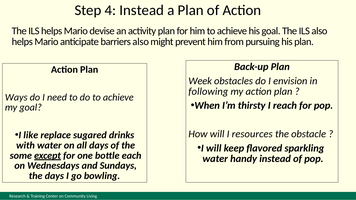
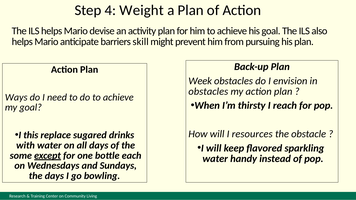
4 Instead: Instead -> Weight
barriers also: also -> skill
following at (208, 92): following -> obstacles
like: like -> this
